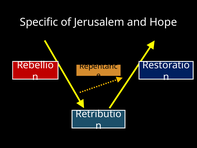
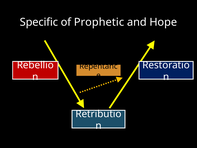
Jerusalem: Jerusalem -> Prophetic
